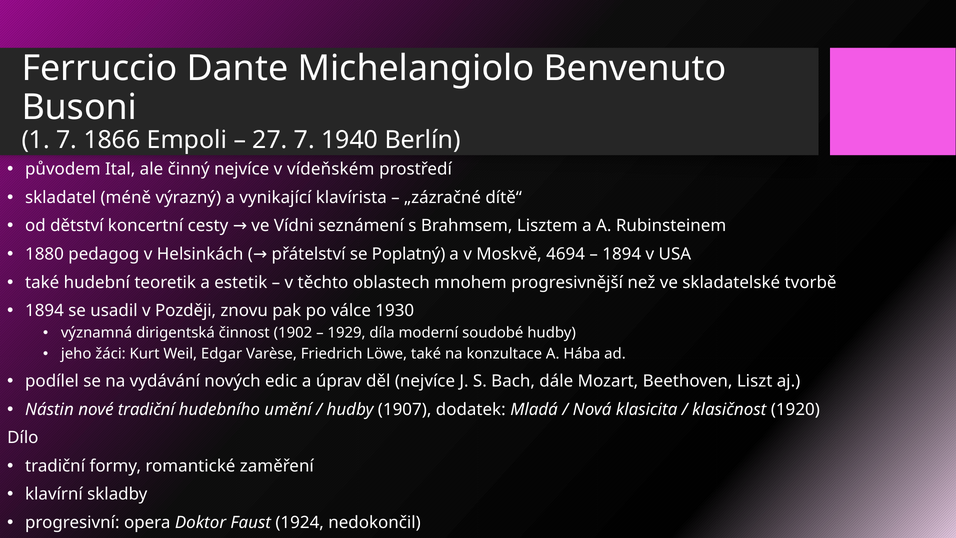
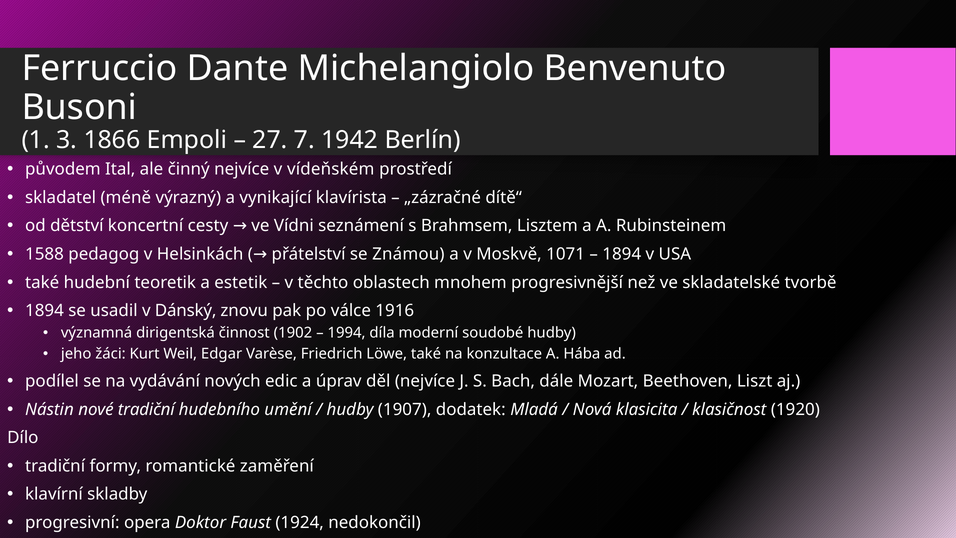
1 7: 7 -> 3
1940: 1940 -> 1942
1880: 1880 -> 1588
Poplatný: Poplatný -> Známou
4694: 4694 -> 1071
Později: Později -> Dánský
1930: 1930 -> 1916
1929: 1929 -> 1994
